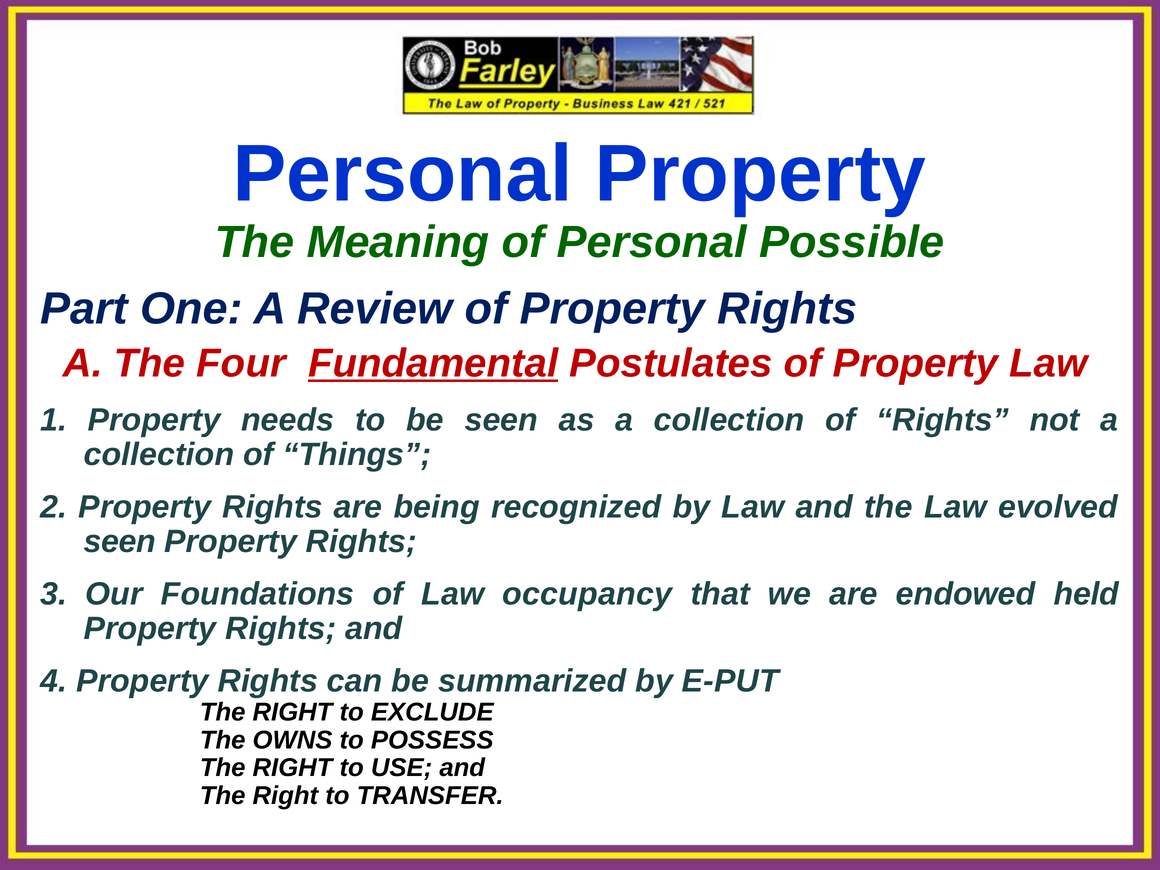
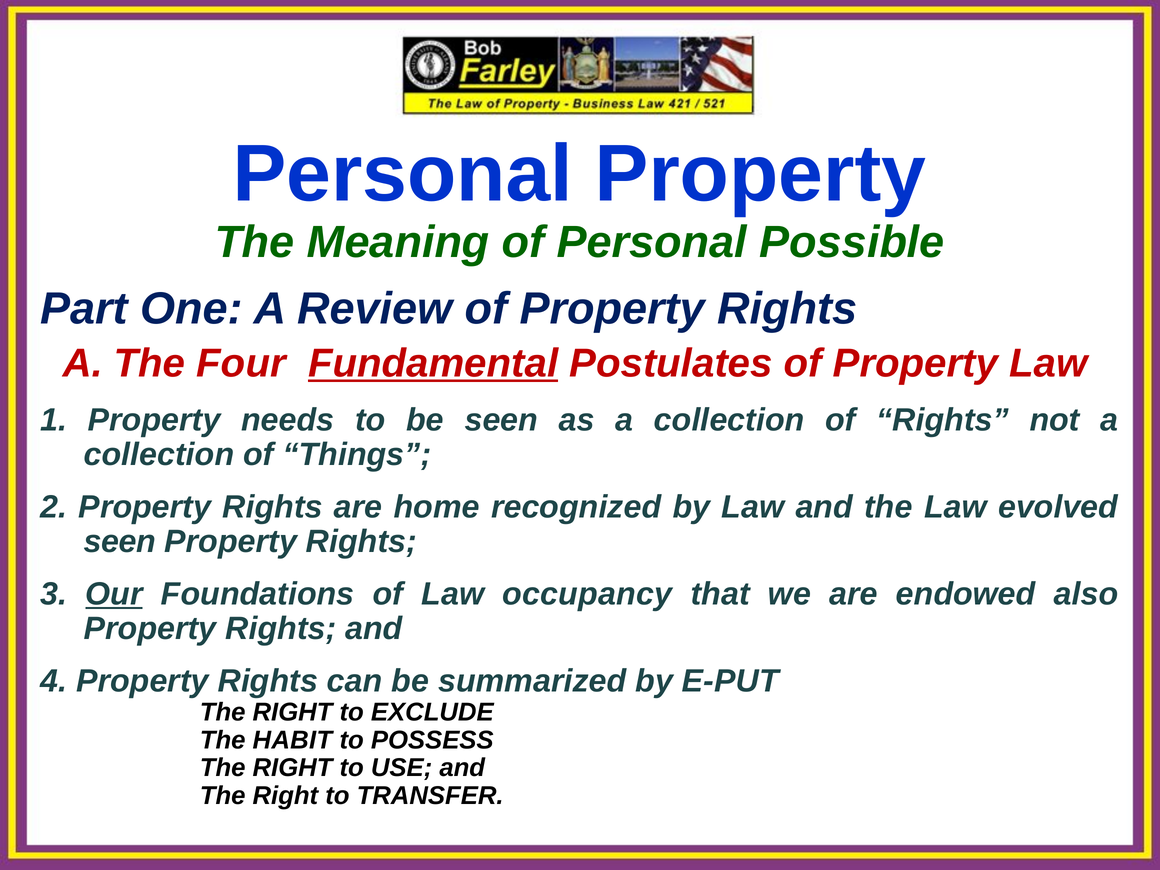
being: being -> home
Our underline: none -> present
held: held -> also
OWNS: OWNS -> HABIT
